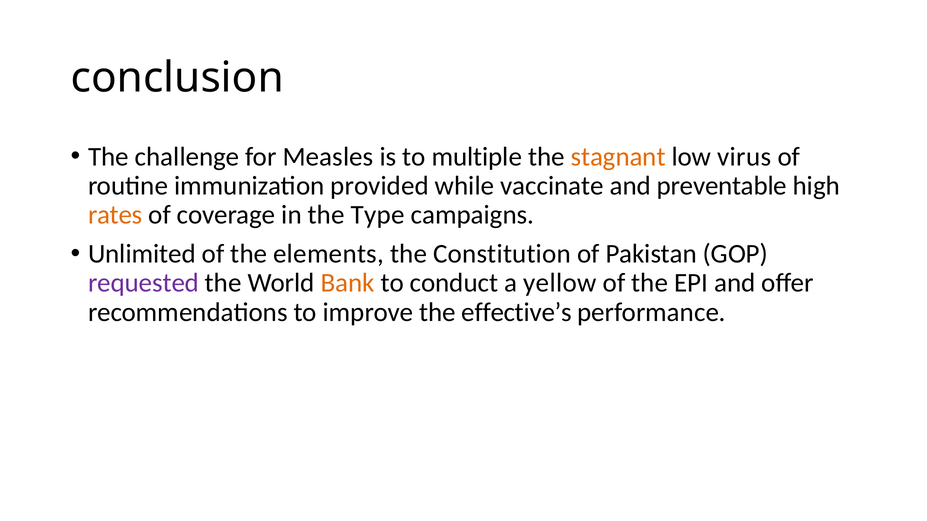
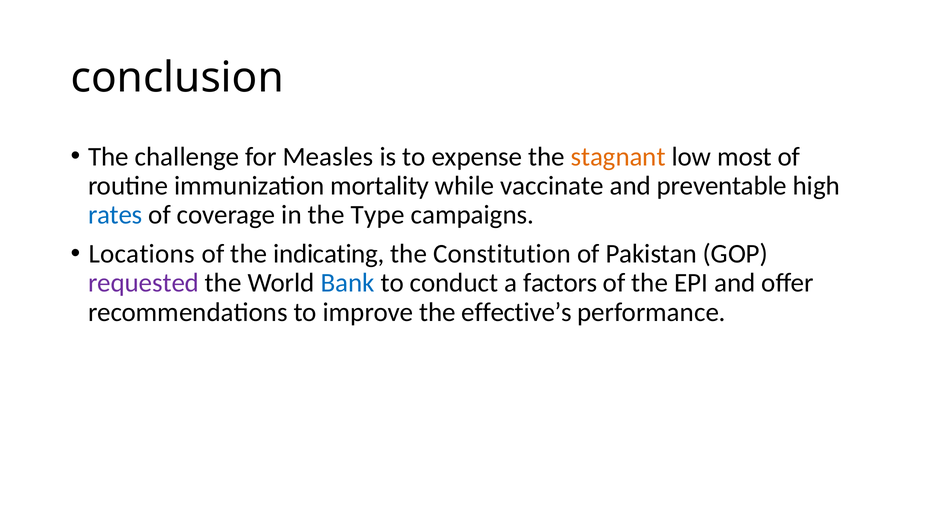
multiple: multiple -> expense
virus: virus -> most
provided: provided -> mortality
rates colour: orange -> blue
Unlimited: Unlimited -> Locations
elements: elements -> indicating
Bank colour: orange -> blue
yellow: yellow -> factors
